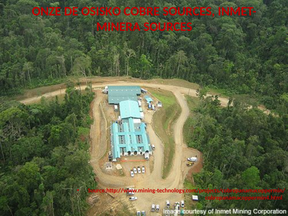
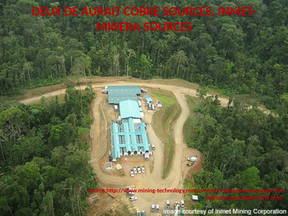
ONZE: ONZE -> DEUX
OSISKO: OSISKO -> AURAIT
